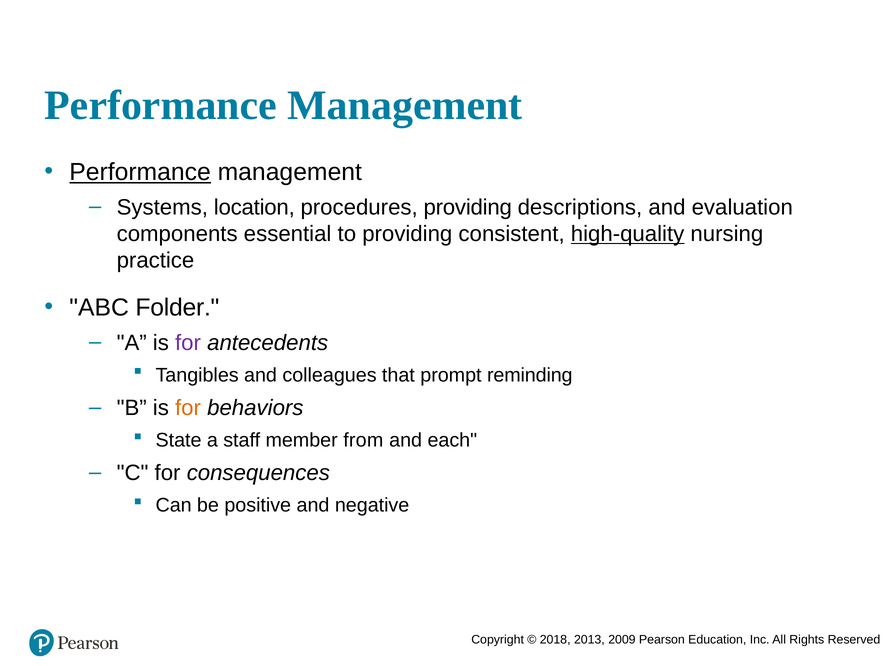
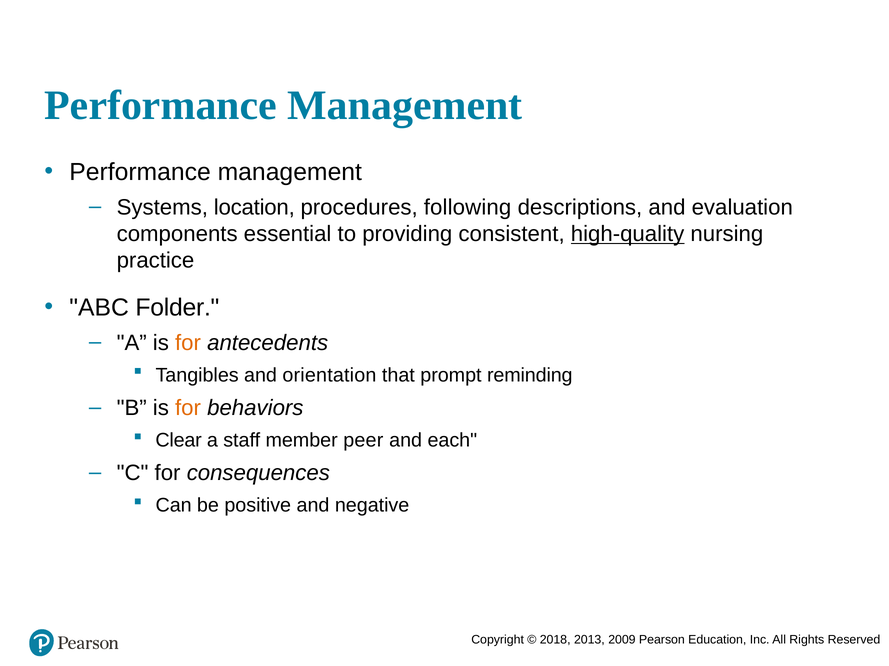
Performance at (140, 172) underline: present -> none
procedures providing: providing -> following
for at (188, 343) colour: purple -> orange
colleagues: colleagues -> orientation
State: State -> Clear
from: from -> peer
